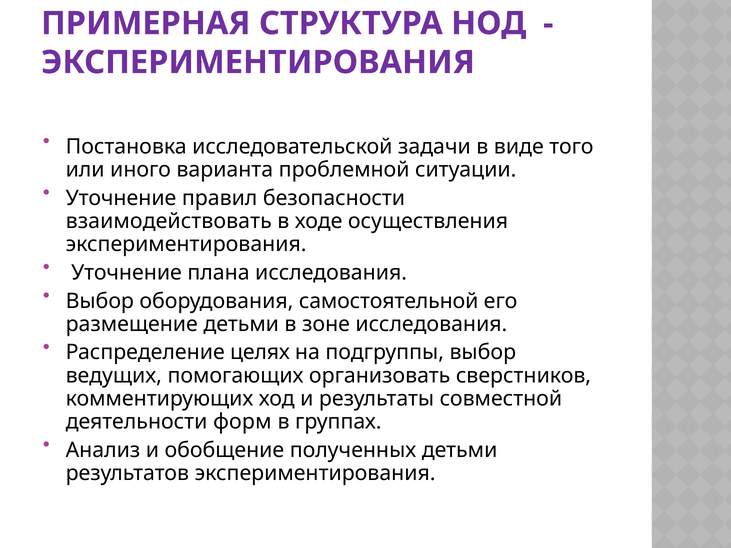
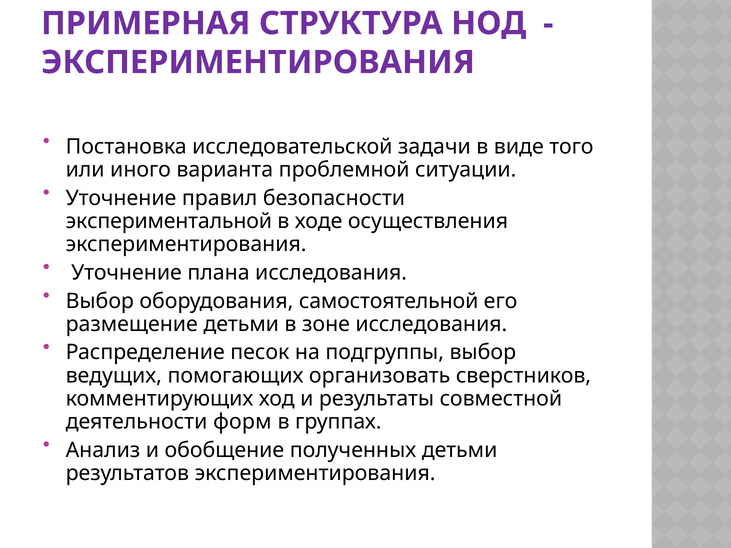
взаимодействовать: взаимодействовать -> экспериментальной
целях: целях -> песок
